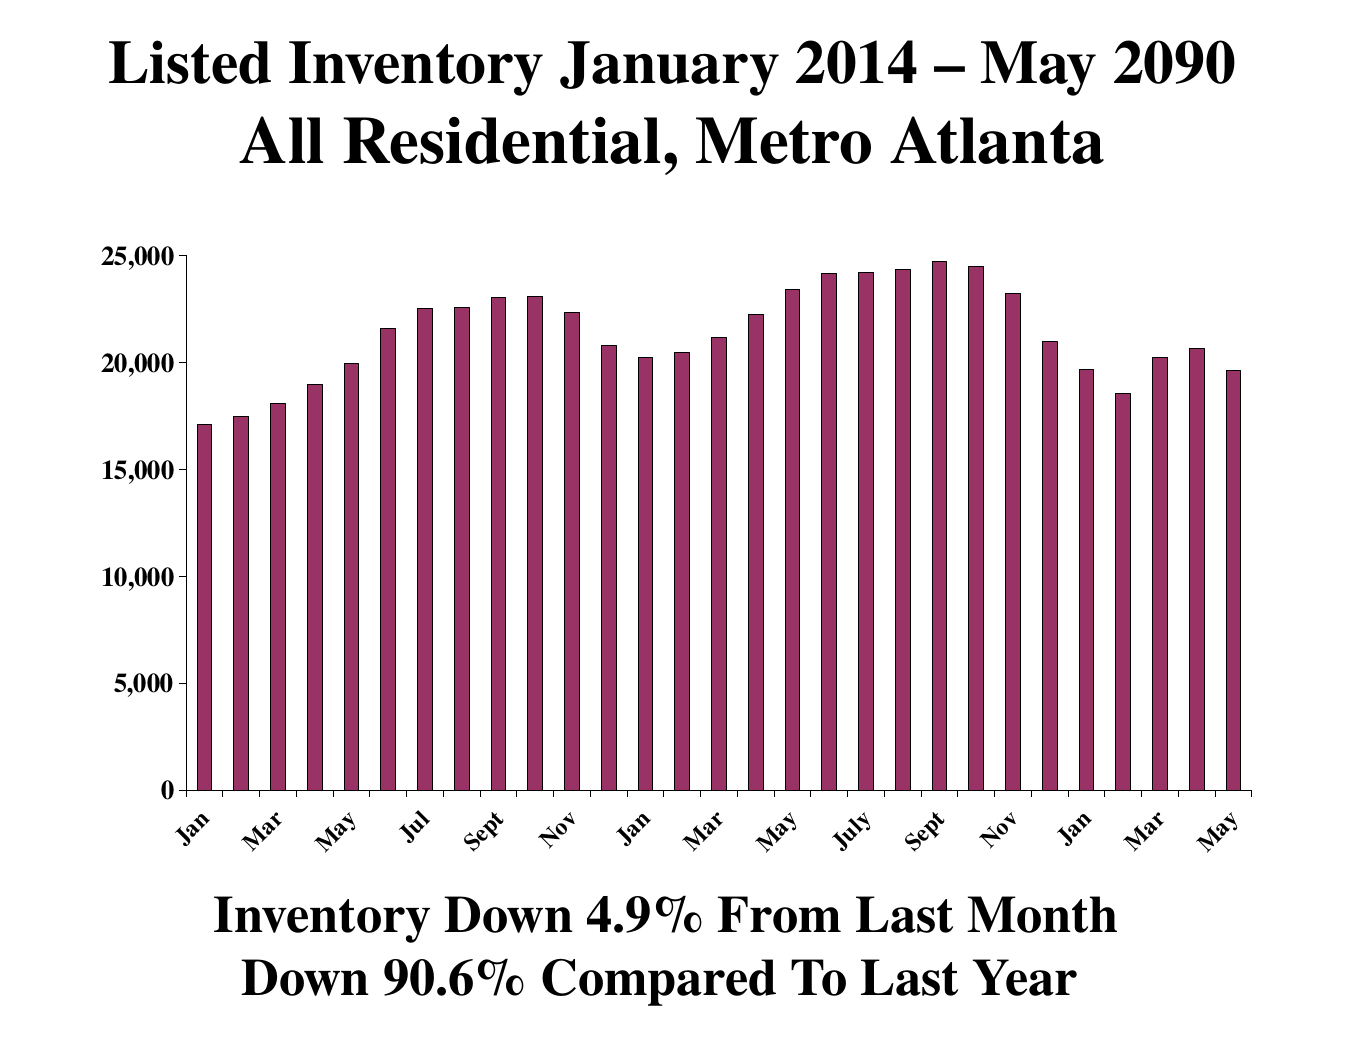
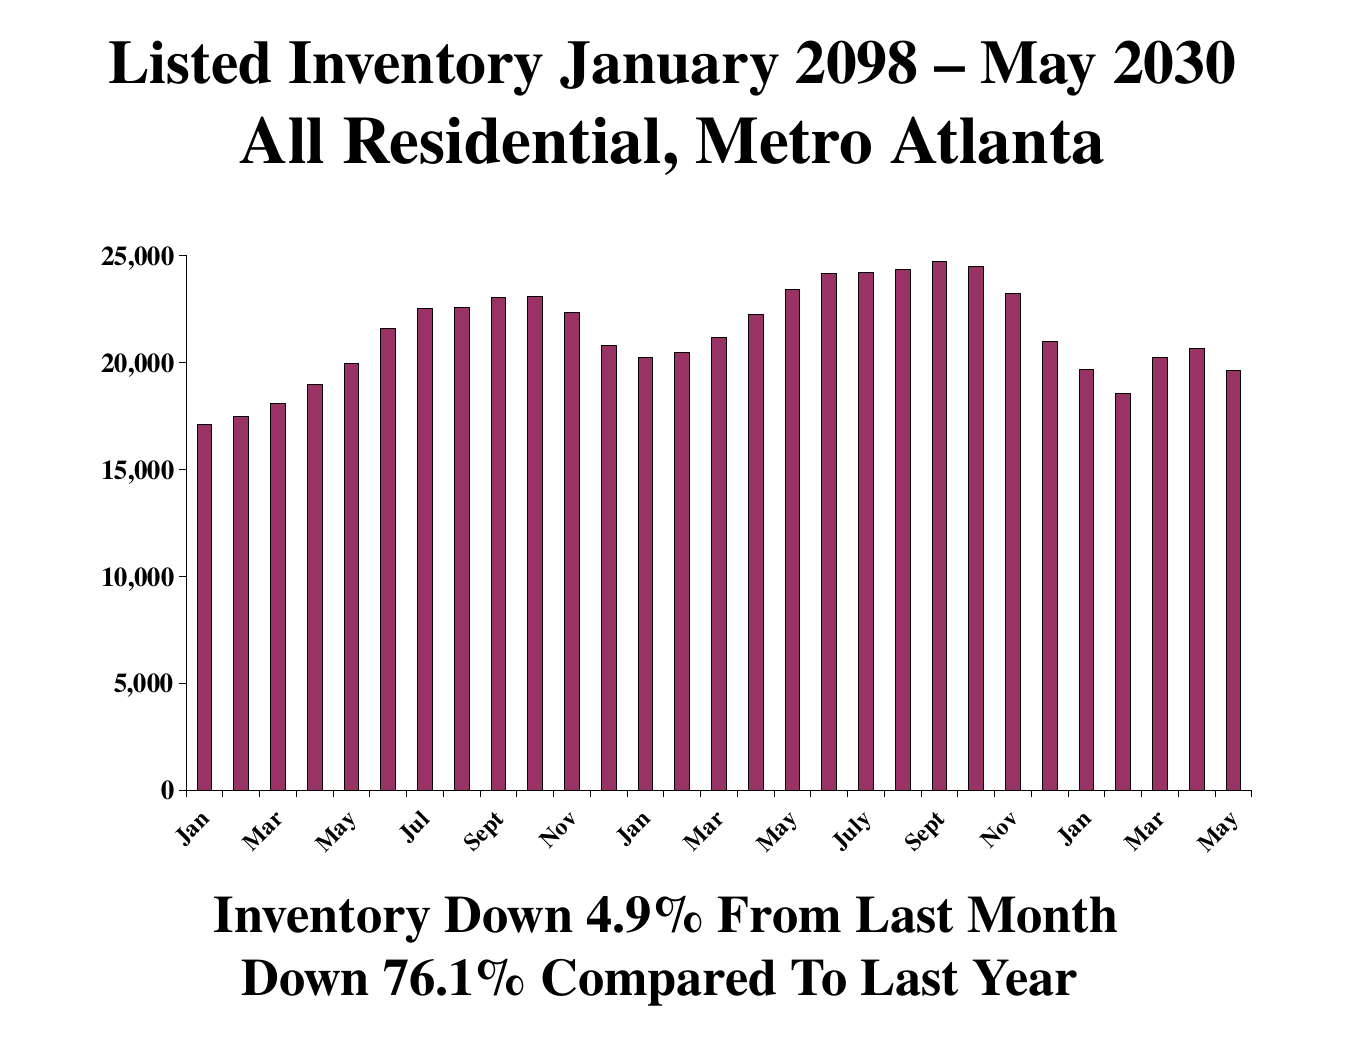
2014: 2014 -> 2098
2090: 2090 -> 2030
90.6%: 90.6% -> 76.1%
